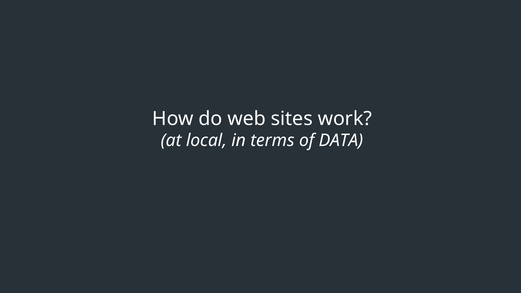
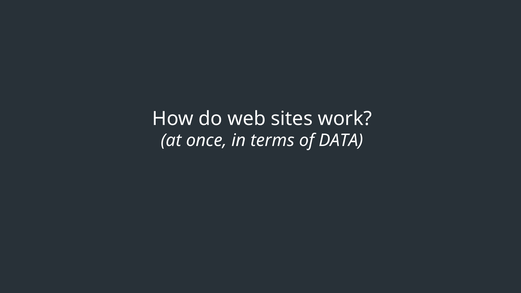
local: local -> once
